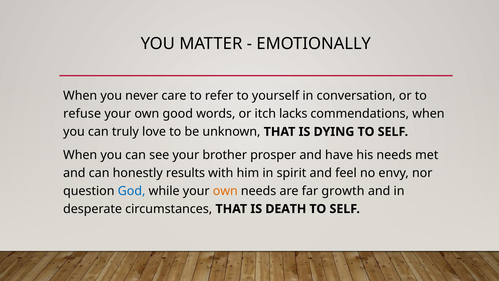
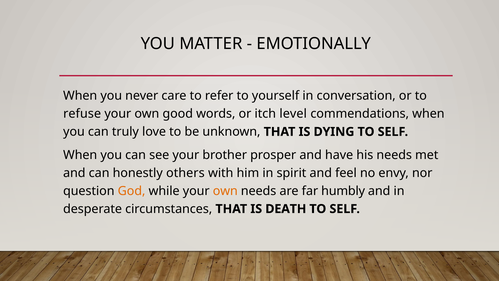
lacks: lacks -> level
results: results -> others
God colour: blue -> orange
growth: growth -> humbly
